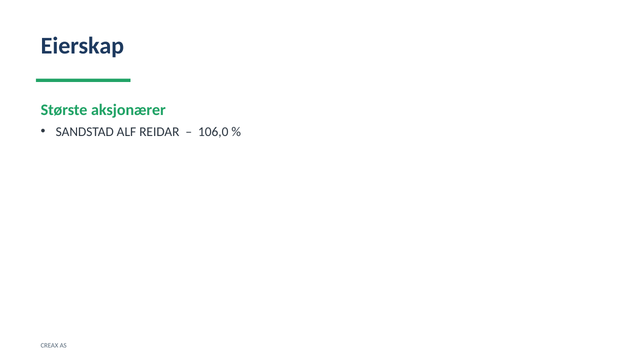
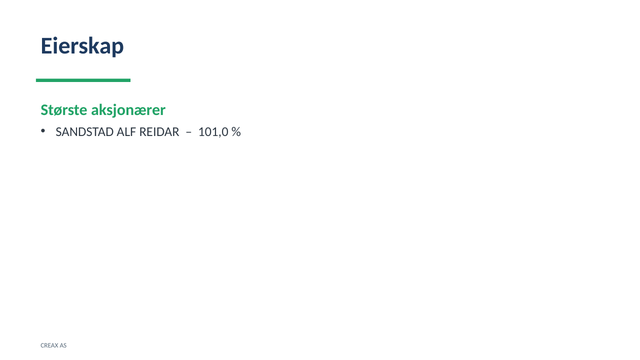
106,0: 106,0 -> 101,0
